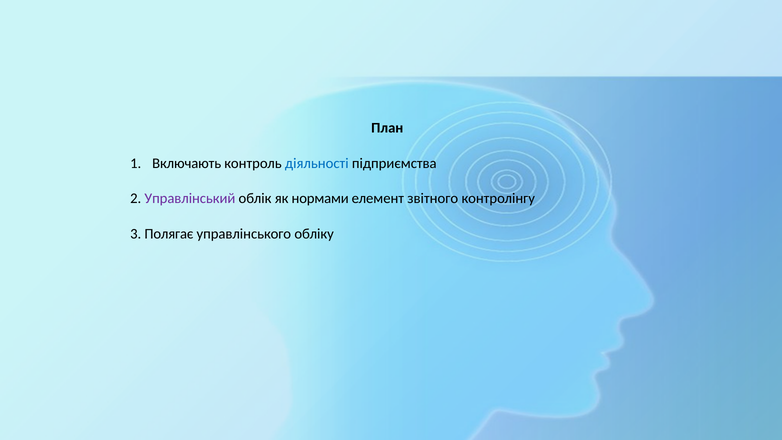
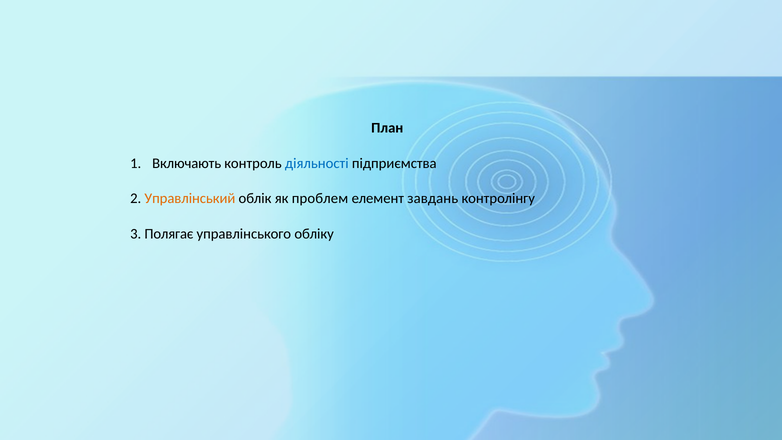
Управлінський colour: purple -> orange
нормами: нормами -> проблем
звітного: звітного -> завдань
